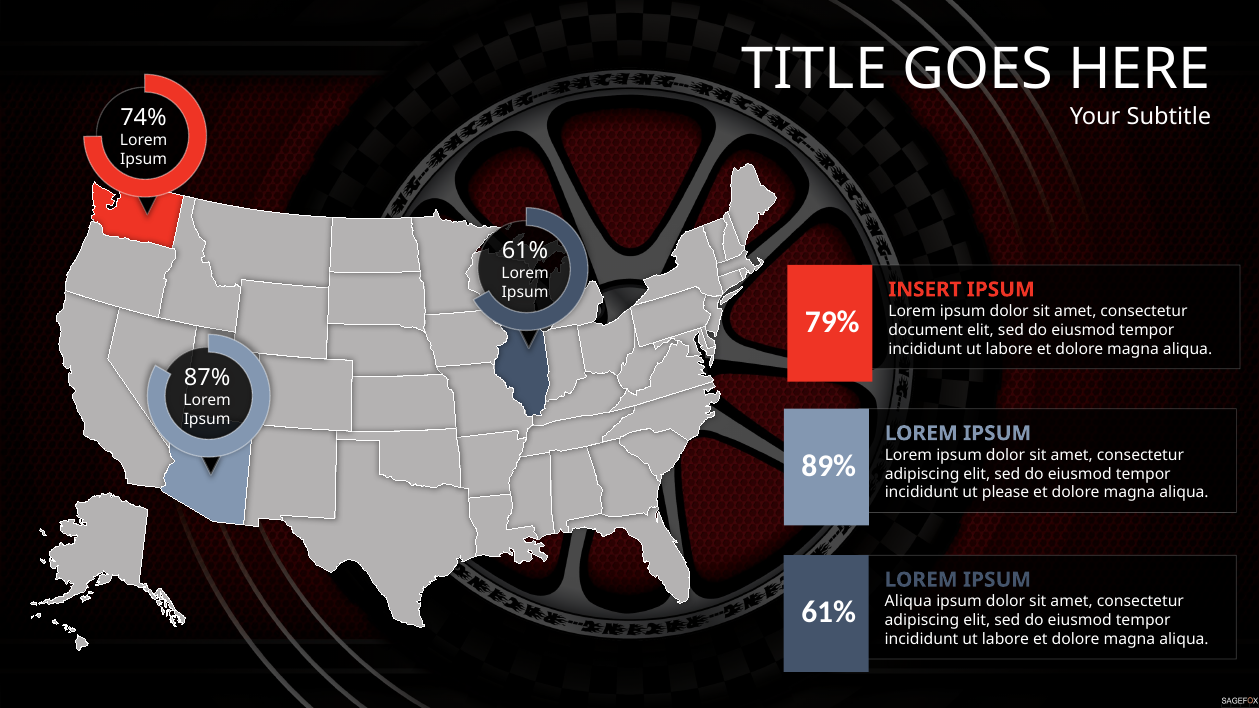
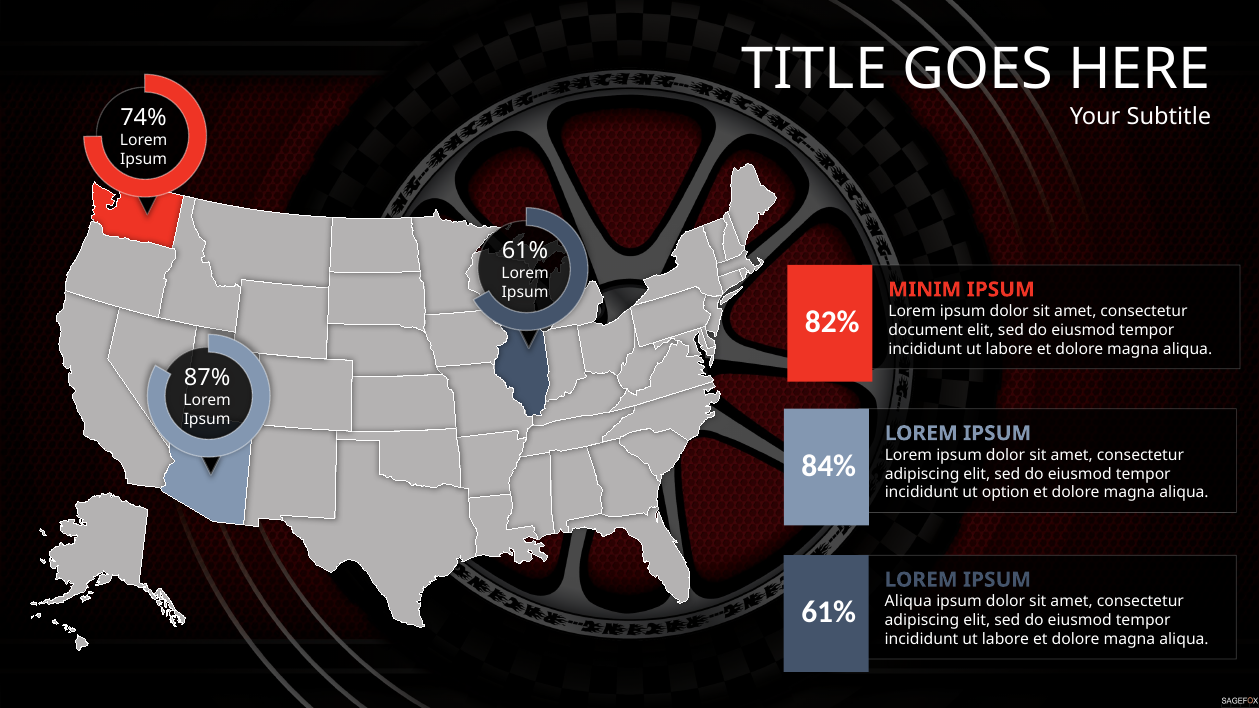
INSERT: INSERT -> MINIM
79%: 79% -> 82%
89%: 89% -> 84%
please: please -> option
